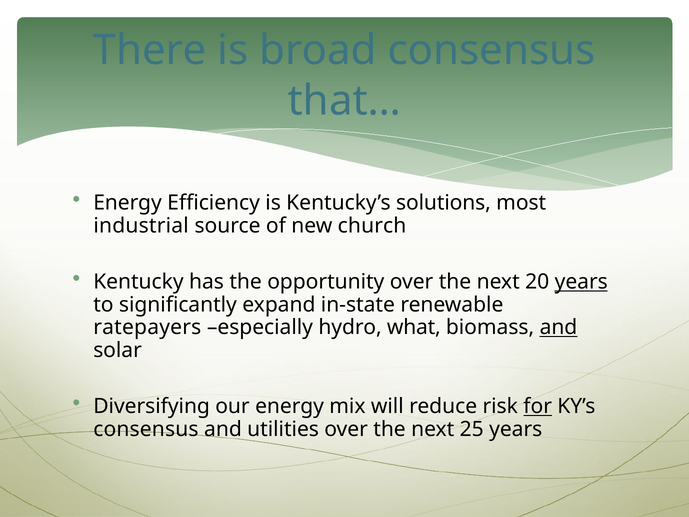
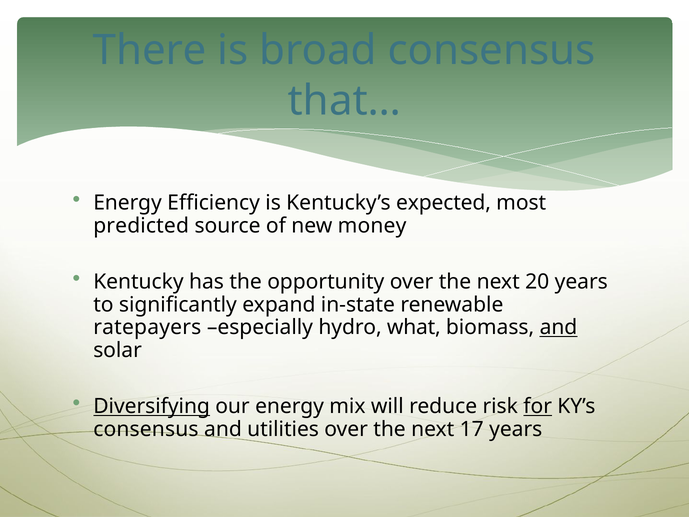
solutions: solutions -> expected
industrial: industrial -> predicted
church: church -> money
years at (581, 282) underline: present -> none
Diversifying underline: none -> present
25: 25 -> 17
